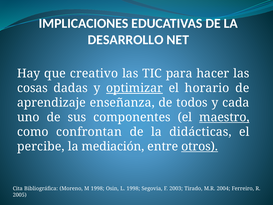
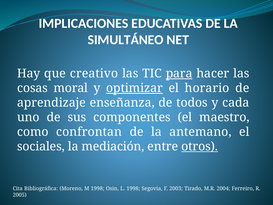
DESARROLLO: DESARROLLO -> SIMULTÁNEO
para underline: none -> present
dadas: dadas -> moral
maestro underline: present -> none
didácticas: didácticas -> antemano
percibe: percibe -> sociales
